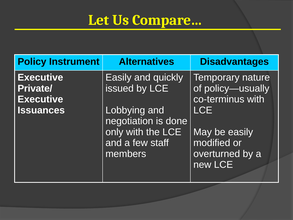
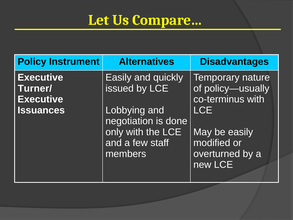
Private/: Private/ -> Turner/
